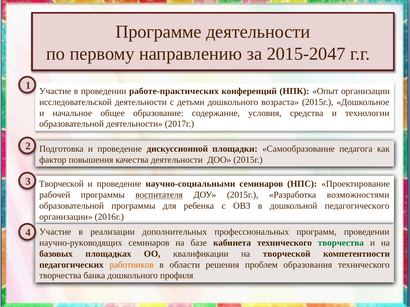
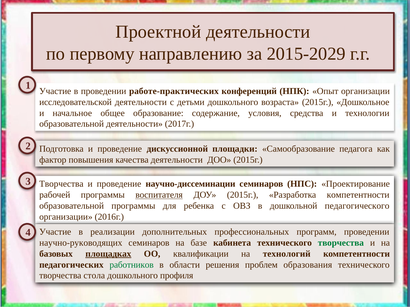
Программе: Программе -> Проектной
2015-2047: 2015-2047 -> 2015-2029
Творческой at (61, 184): Творческой -> Творчества
научно-социальными: научно-социальными -> научно-диссеминации
Разработка возможностями: возможностями -> компетентности
площадках underline: none -> present
на творческой: творческой -> технологий
работников colour: orange -> green
банка: банка -> стола
